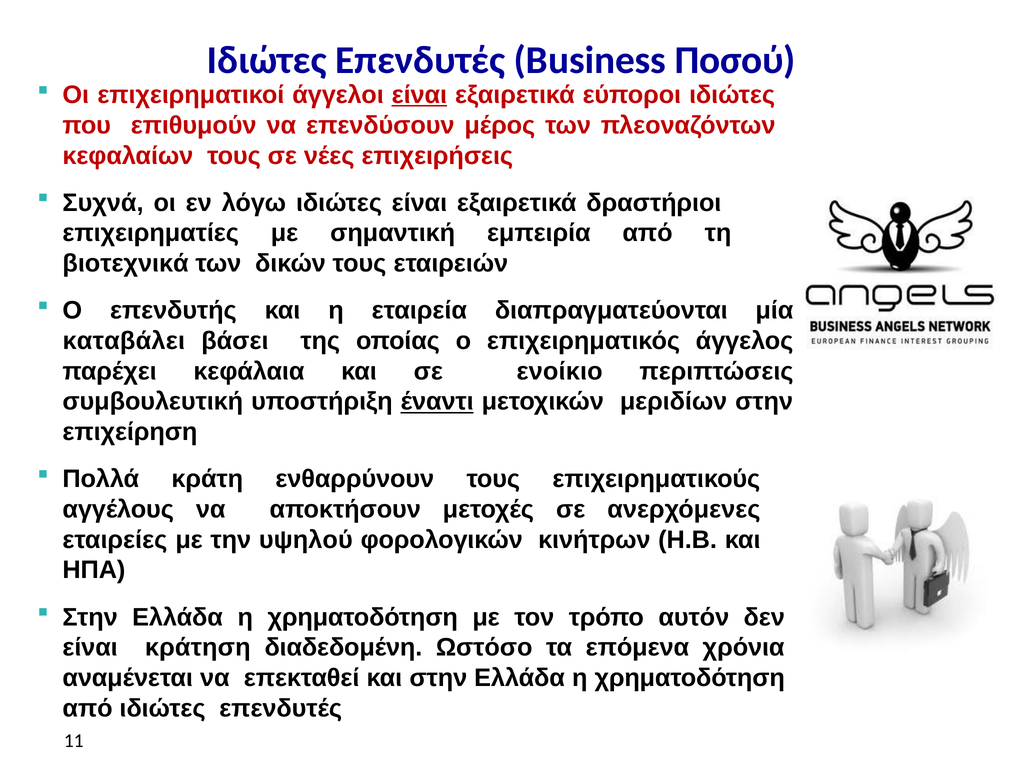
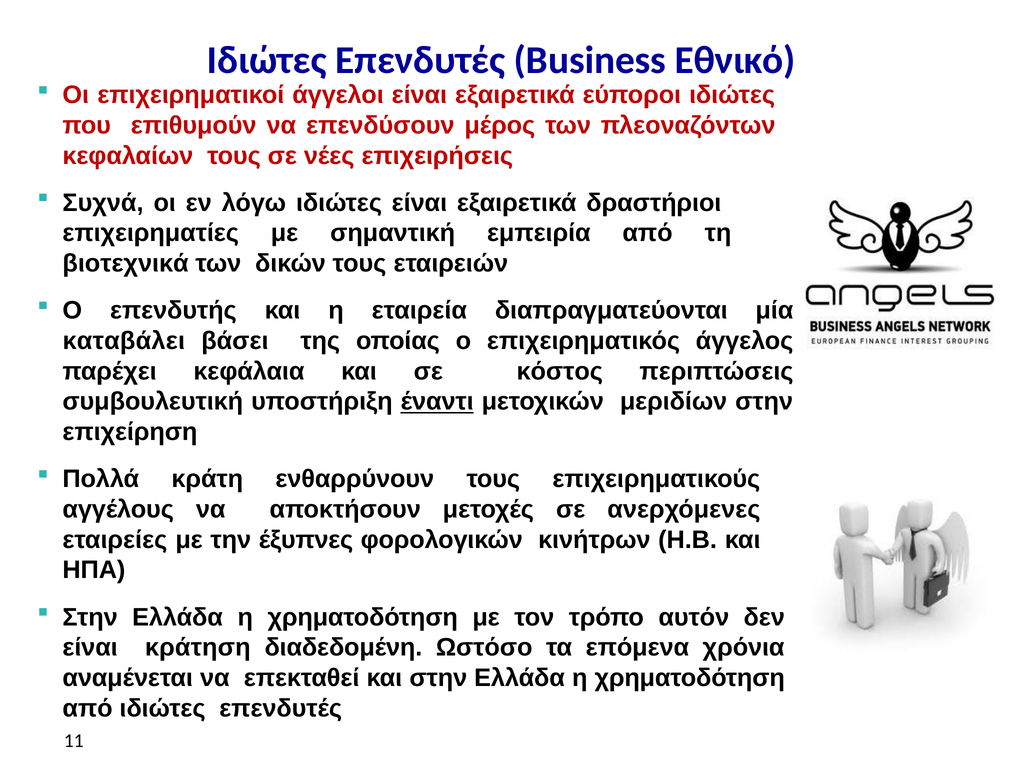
Ποσού: Ποσού -> Εθνικό
είναι at (419, 95) underline: present -> none
ενοίκιο: ενοίκιο -> κόστος
υψηλού: υψηλού -> έξυπνες
